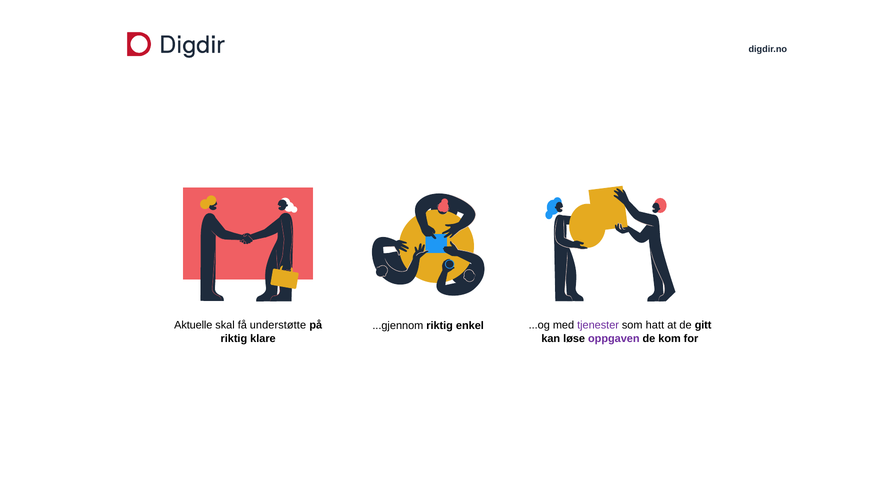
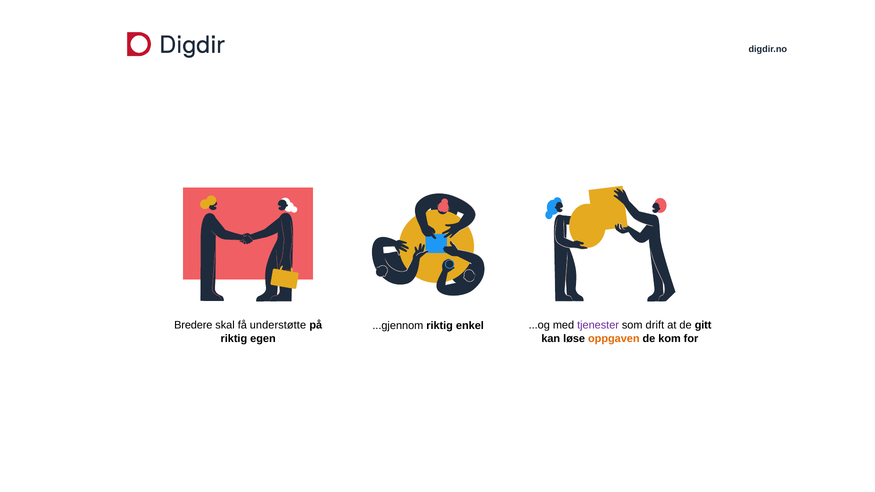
Aktuelle: Aktuelle -> Bredere
hatt: hatt -> drift
klare: klare -> egen
oppgaven colour: purple -> orange
